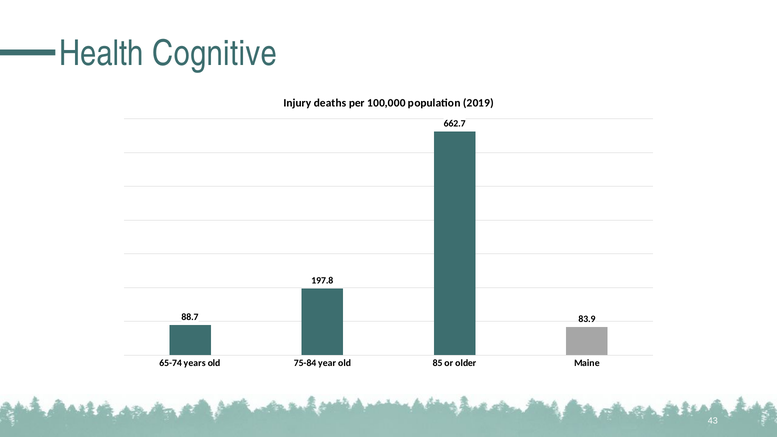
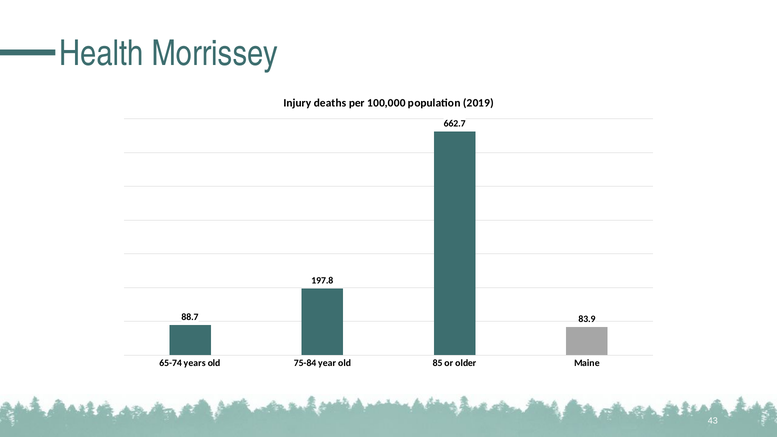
Cognitive: Cognitive -> Morrissey
